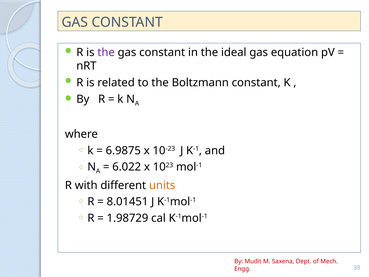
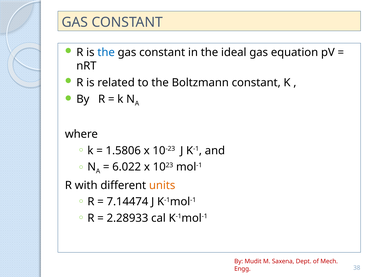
the at (106, 52) colour: purple -> blue
6.9875: 6.9875 -> 1.5806
8.01451: 8.01451 -> 7.14474
1.98729: 1.98729 -> 2.28933
